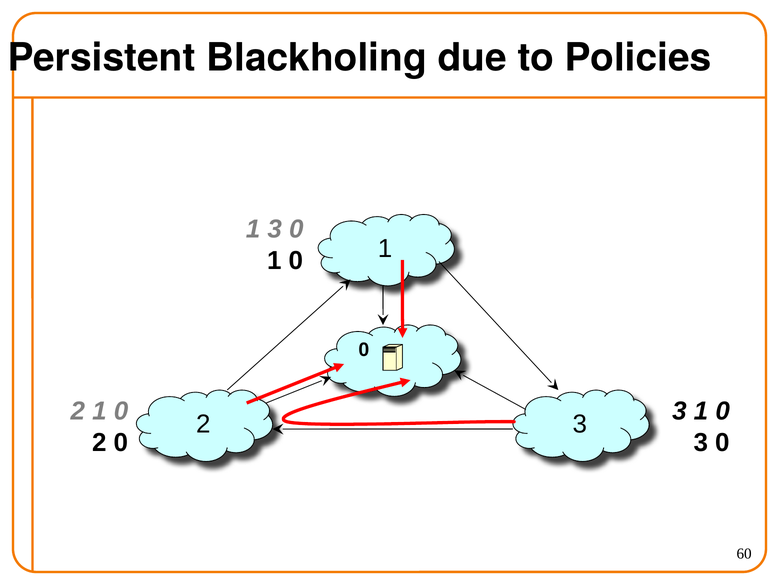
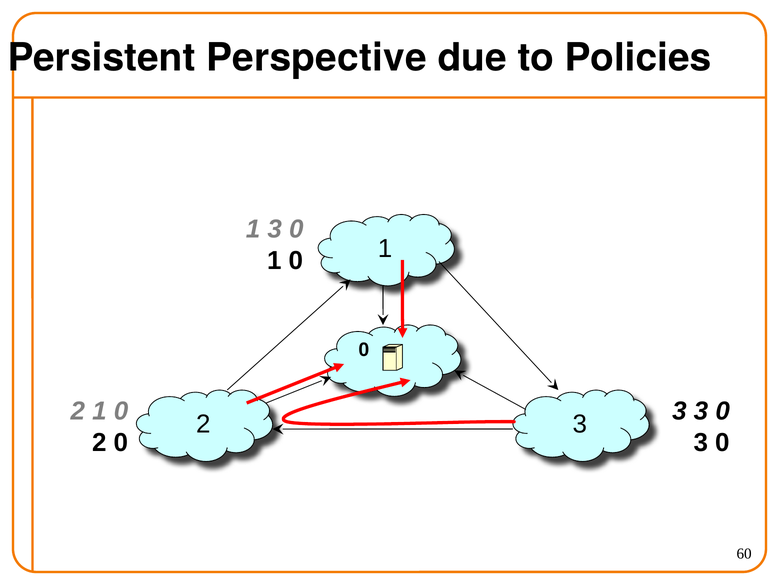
Blackholing: Blackholing -> Perspective
1 at (701, 411): 1 -> 3
